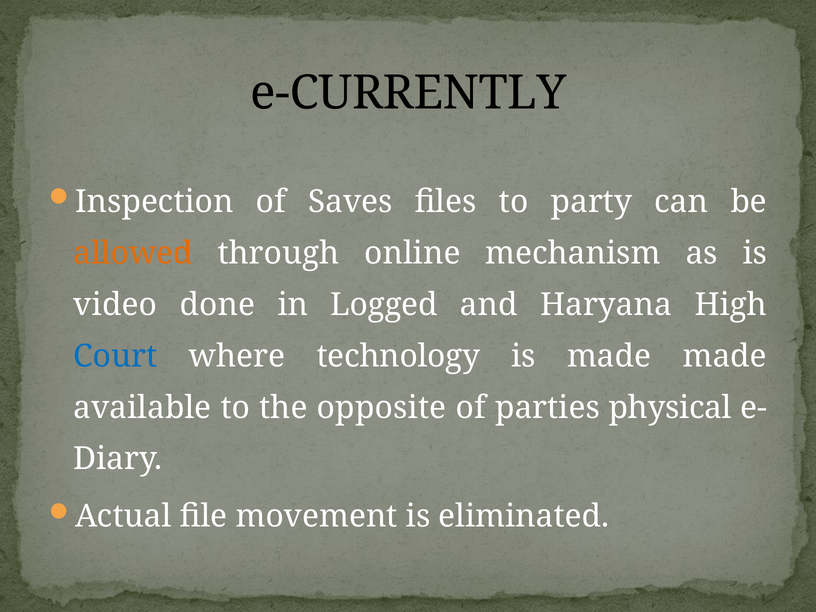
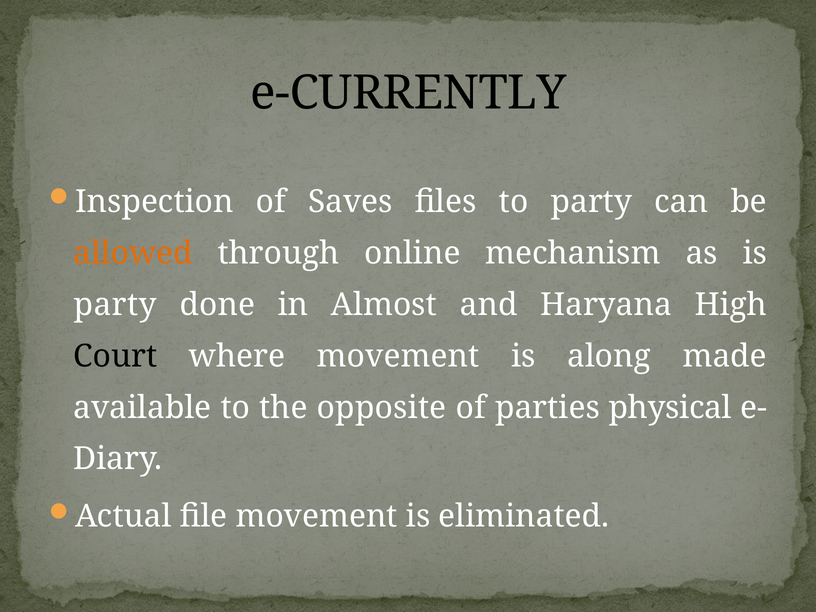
video at (115, 305): video -> party
Logged: Logged -> Almost
Court colour: blue -> black
where technology: technology -> movement
is made: made -> along
